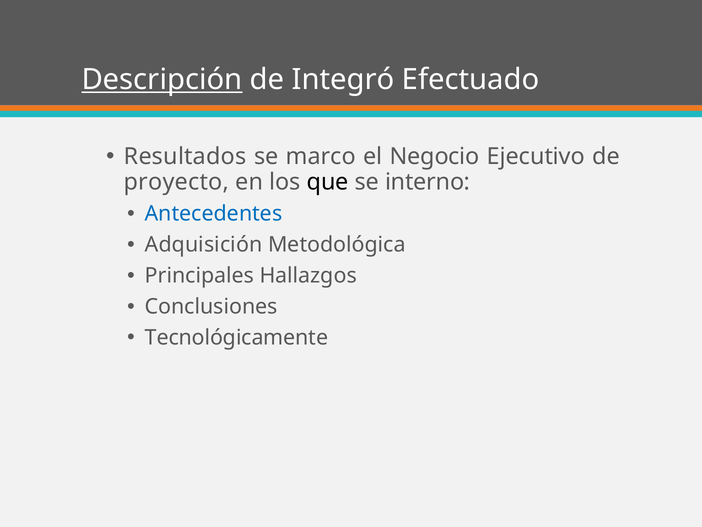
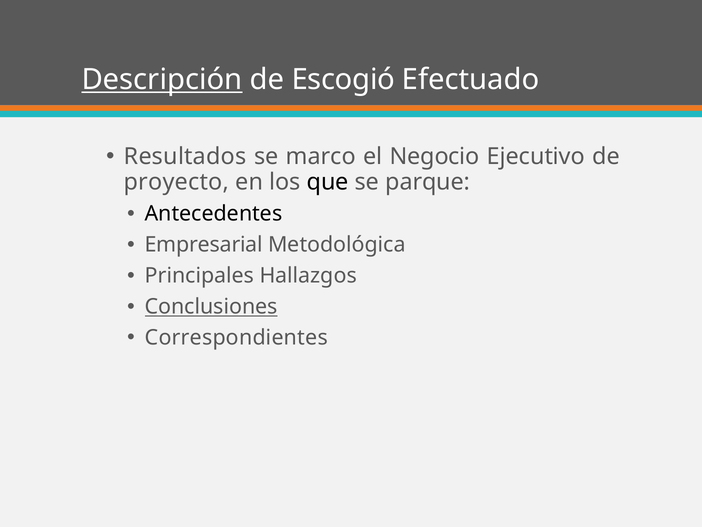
Integró: Integró -> Escogió
interno: interno -> parque
Antecedentes colour: blue -> black
Adquisición: Adquisición -> Empresarial
Conclusiones underline: none -> present
Tecnológicamente: Tecnológicamente -> Correspondientes
